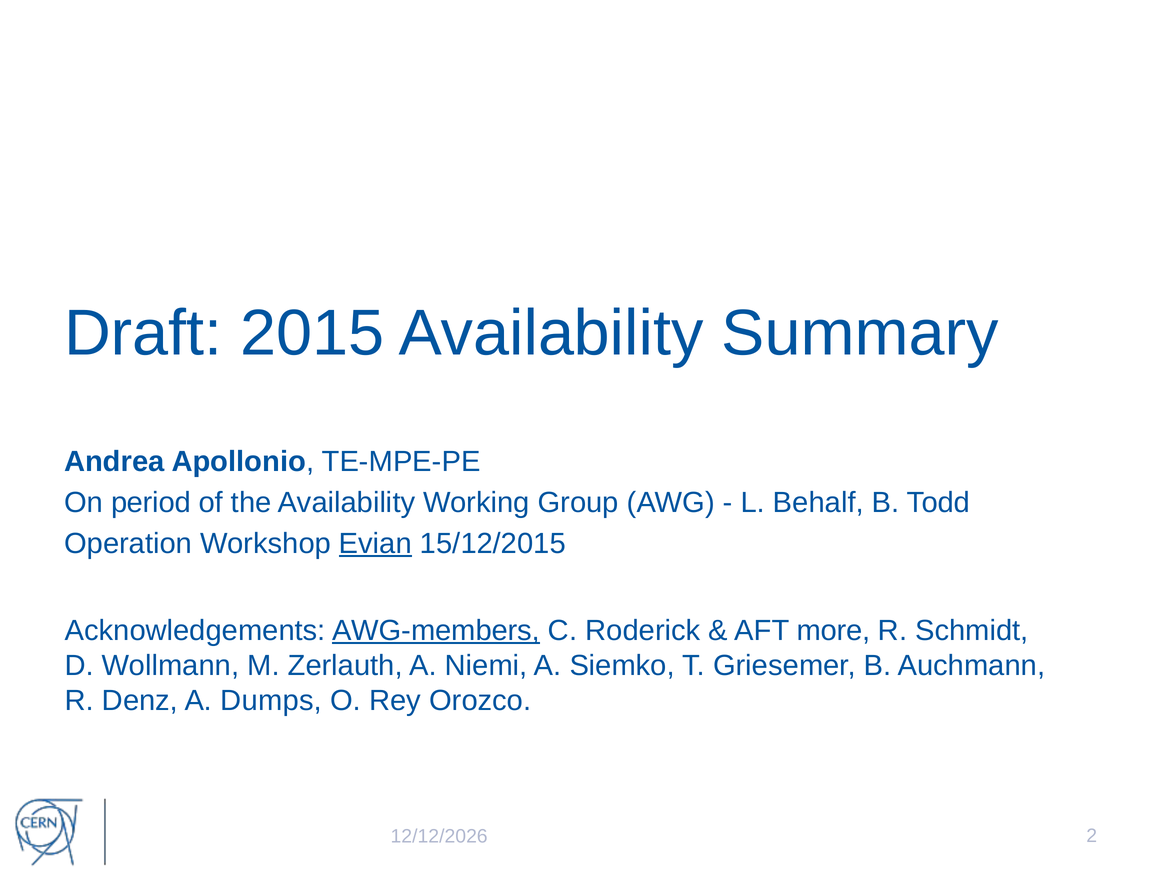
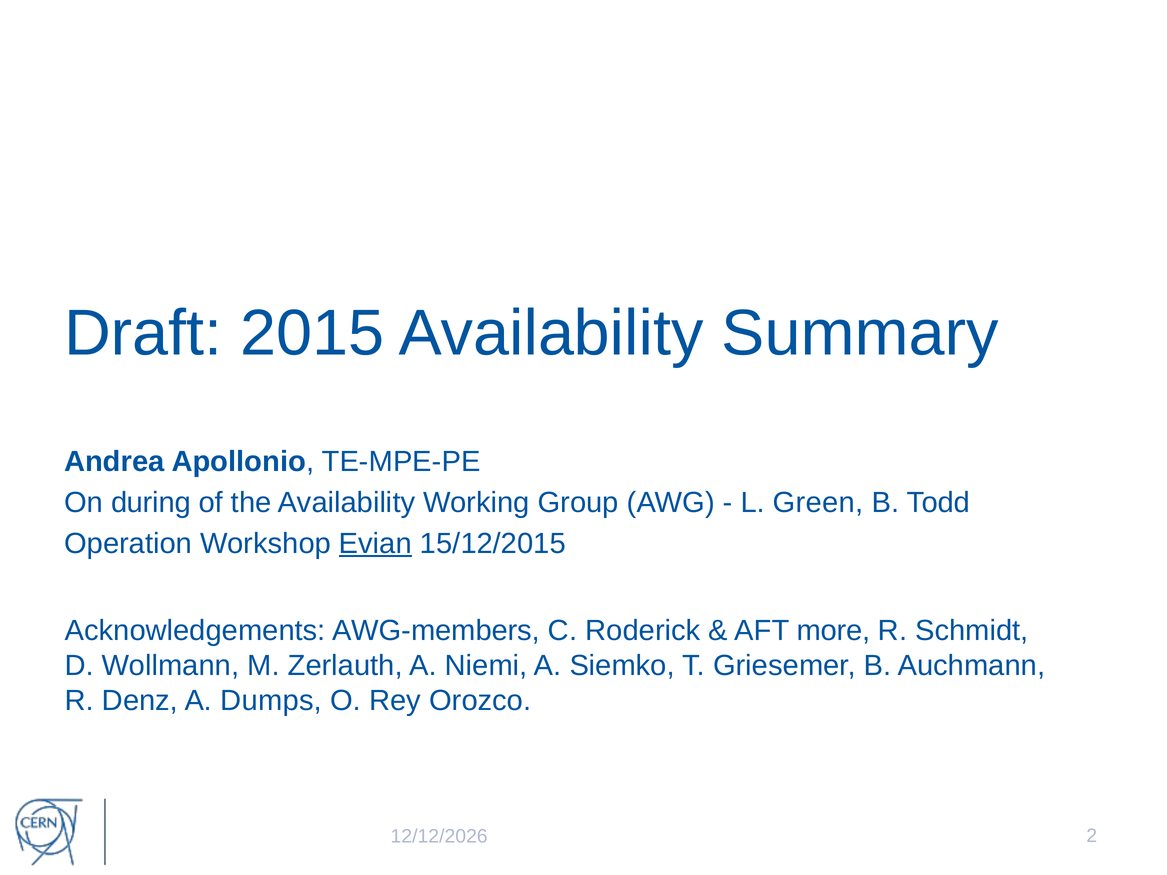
period: period -> during
Behalf: Behalf -> Green
AWG-members underline: present -> none
